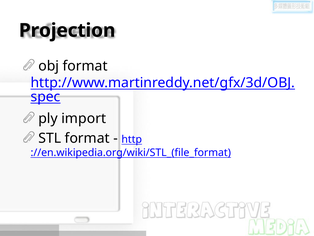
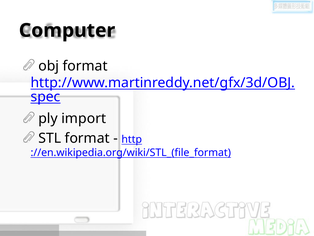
Projection: Projection -> Computer
